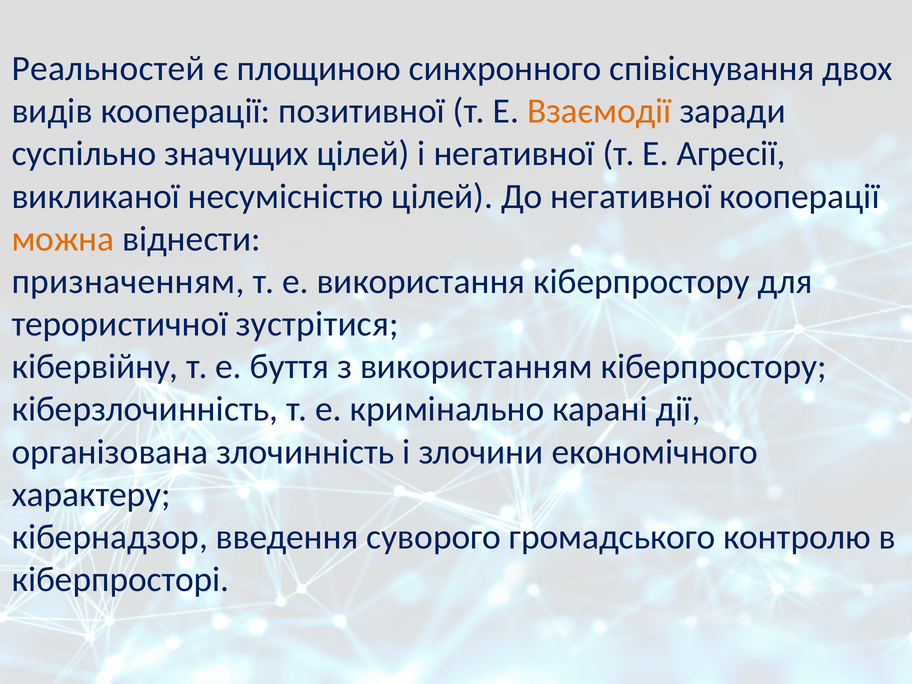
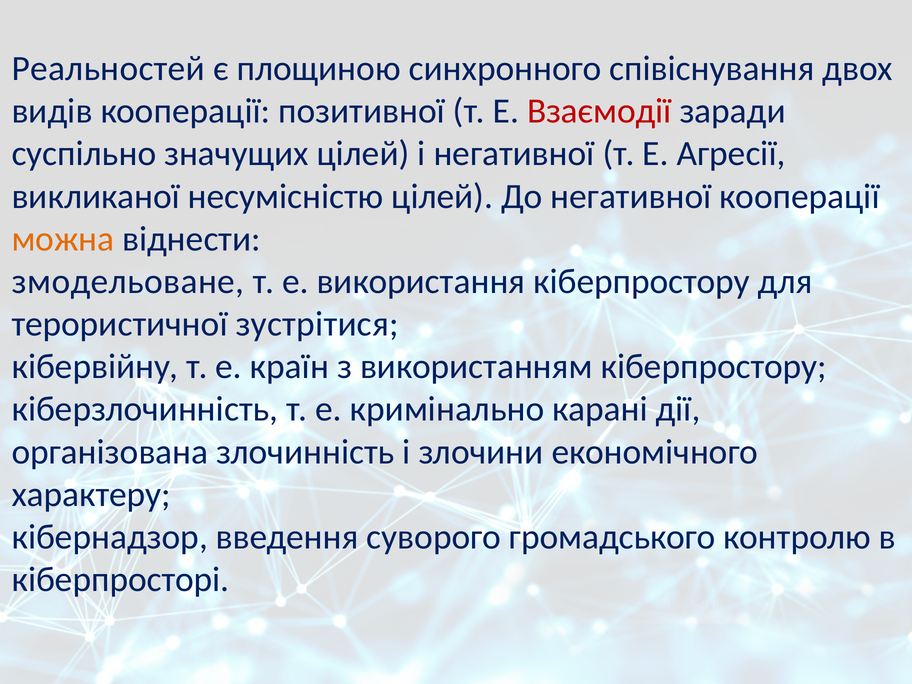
Взаємодії colour: orange -> red
призначенням: призначенням -> змодельоване
буття: буття -> країн
